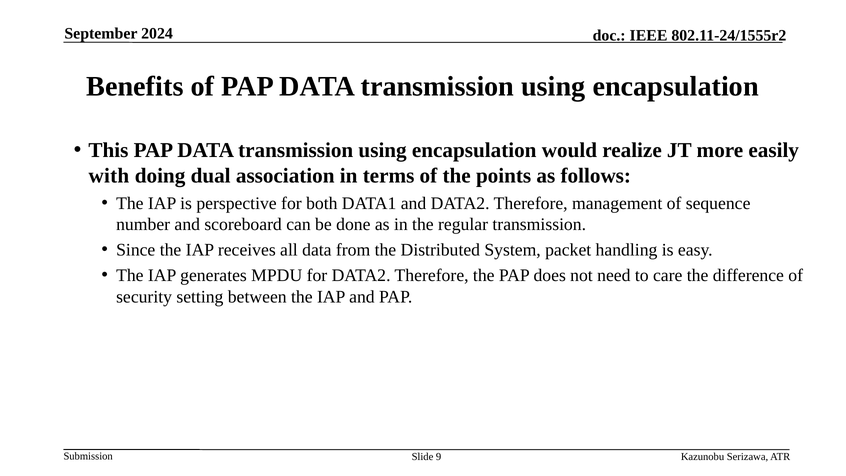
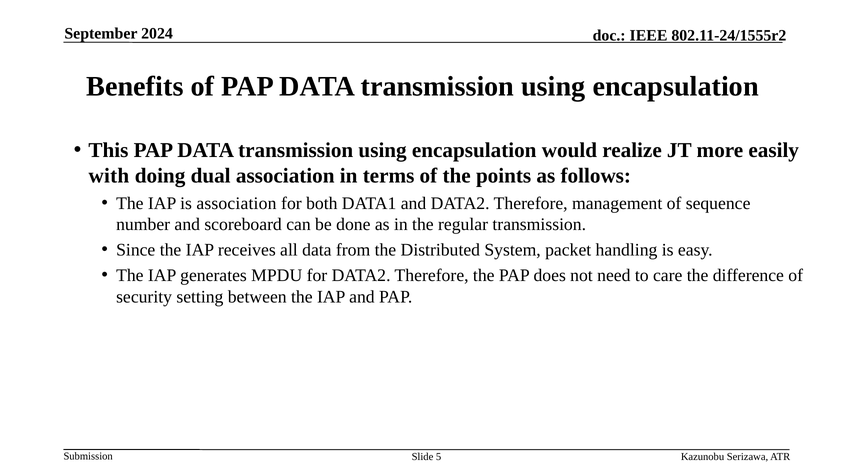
is perspective: perspective -> association
9: 9 -> 5
